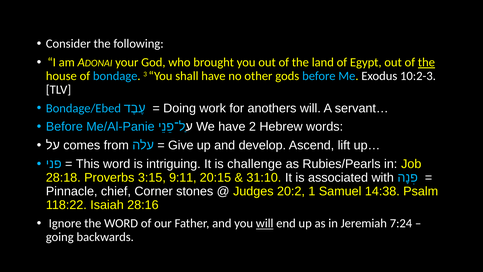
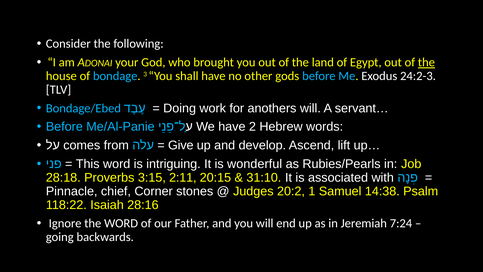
10:2-3: 10:2-3 -> 24:2-3
challenge: challenge -> wonderful
9:11: 9:11 -> 2:11
will at (265, 223) underline: present -> none
